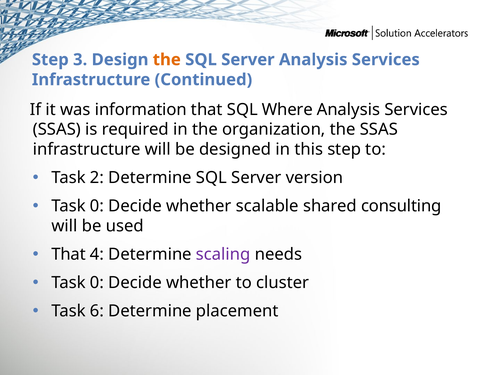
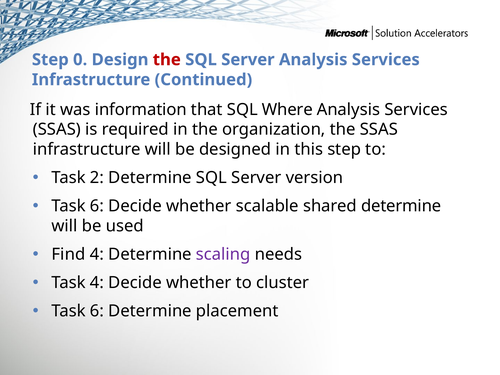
3: 3 -> 0
the at (167, 60) colour: orange -> red
0 at (97, 206): 0 -> 6
shared consulting: consulting -> determine
That at (69, 254): That -> Find
0 at (97, 283): 0 -> 4
